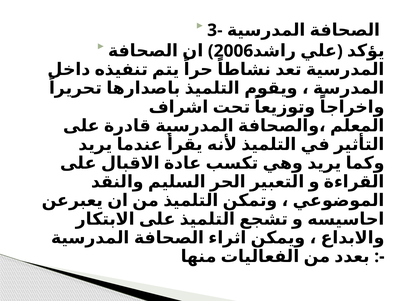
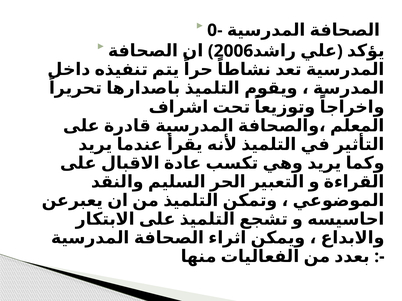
3-: 3- -> 0-
